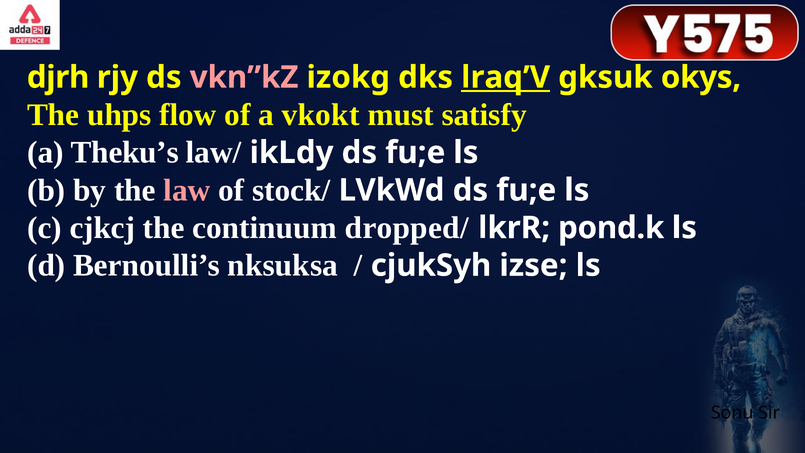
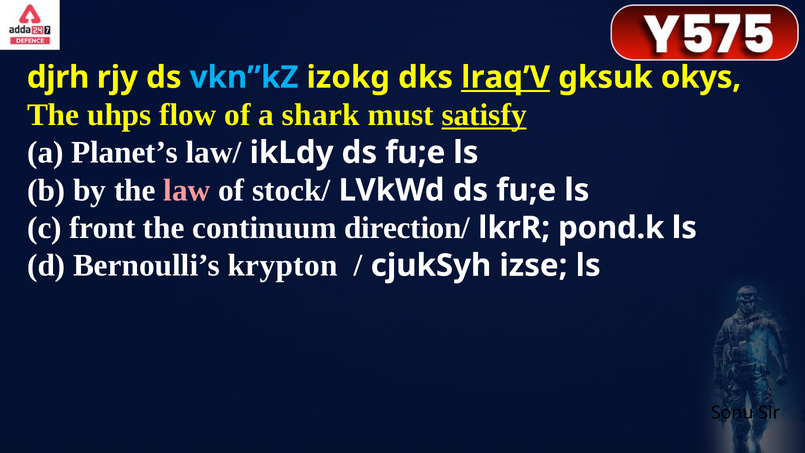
vkn”kZ colour: pink -> light blue
vkokt: vkokt -> shark
satisfy underline: none -> present
Theku’s: Theku’s -> Planet’s
cjkcj: cjkcj -> front
dropped/: dropped/ -> direction/
nksuksa: nksuksa -> krypton
